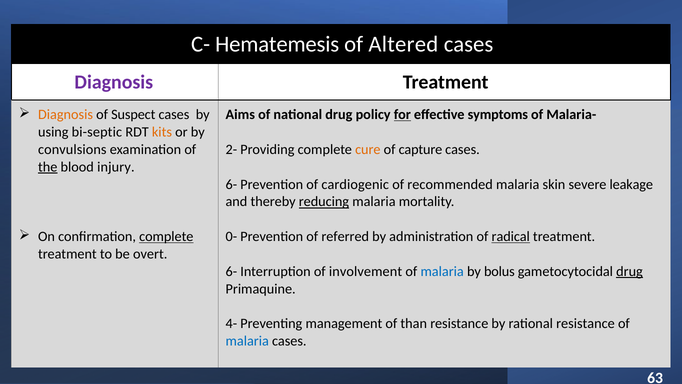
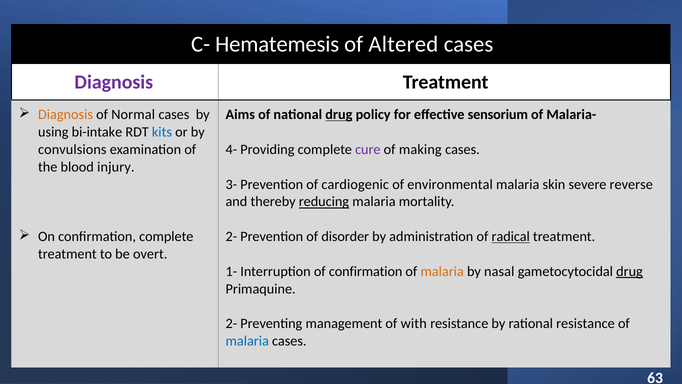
Suspect: Suspect -> Normal
drug at (339, 115) underline: none -> present
for underline: present -> none
symptoms: symptoms -> sensorium
bi-septic: bi-septic -> bi-intake
kits colour: orange -> blue
2-: 2- -> 4-
cure colour: orange -> purple
capture: capture -> making
the underline: present -> none
6- at (231, 184): 6- -> 3-
recommended: recommended -> environmental
leakage: leakage -> reverse
complete at (166, 236) underline: present -> none
0- at (231, 236): 0- -> 2-
referred: referred -> disorder
6- at (231, 271): 6- -> 1-
of involvement: involvement -> confirmation
malaria at (442, 271) colour: blue -> orange
bolus: bolus -> nasal
4- at (231, 323): 4- -> 2-
than: than -> with
